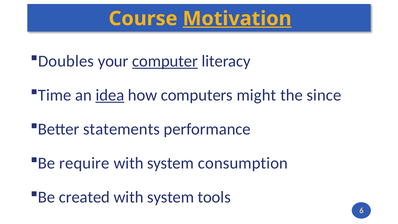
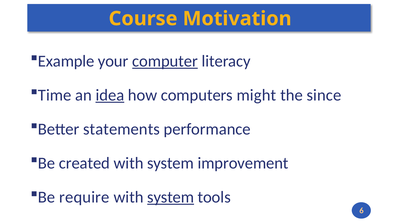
Motivation underline: present -> none
Doubles: Doubles -> Example
require: require -> created
consumption: consumption -> improvement
created: created -> require
system at (171, 197) underline: none -> present
